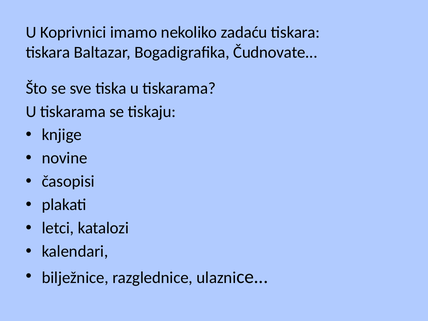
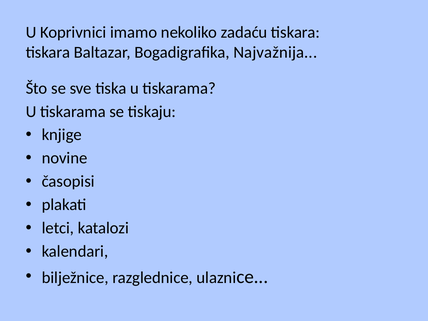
Čudnovate: Čudnovate -> Najvažnija
